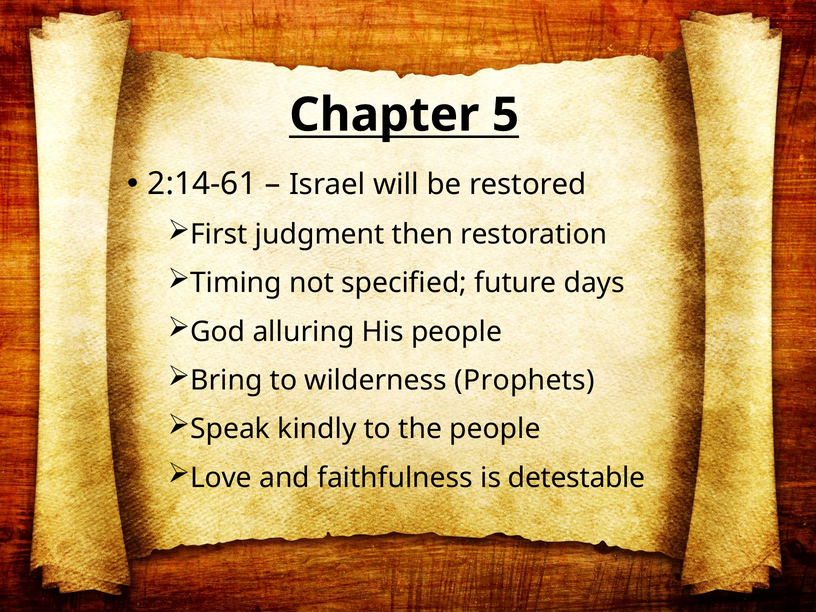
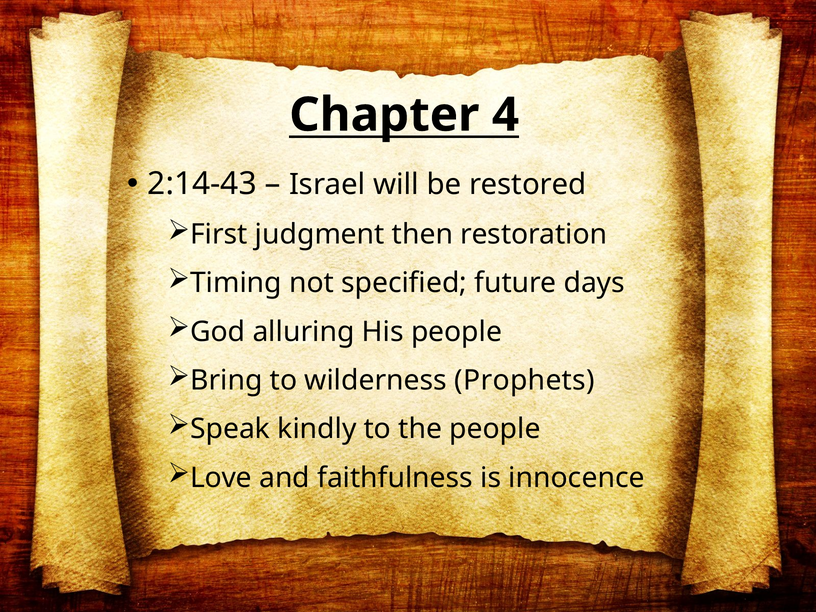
5: 5 -> 4
2:14-61: 2:14-61 -> 2:14-43
detestable: detestable -> innocence
